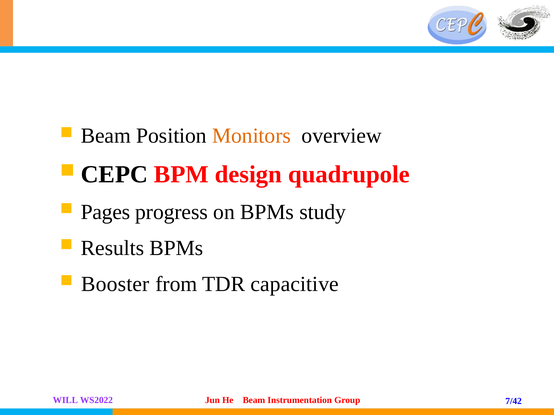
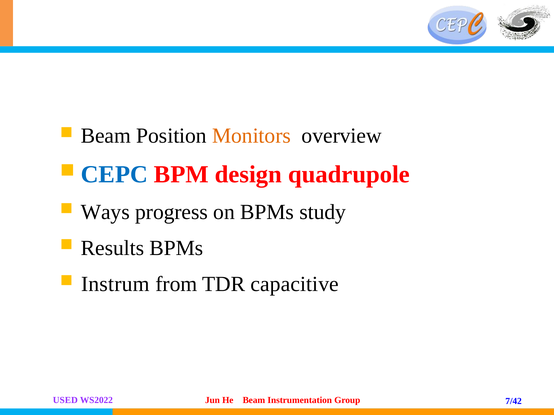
CEPC colour: black -> blue
Pages: Pages -> Ways
Booster: Booster -> Instrum
WILL: WILL -> USED
